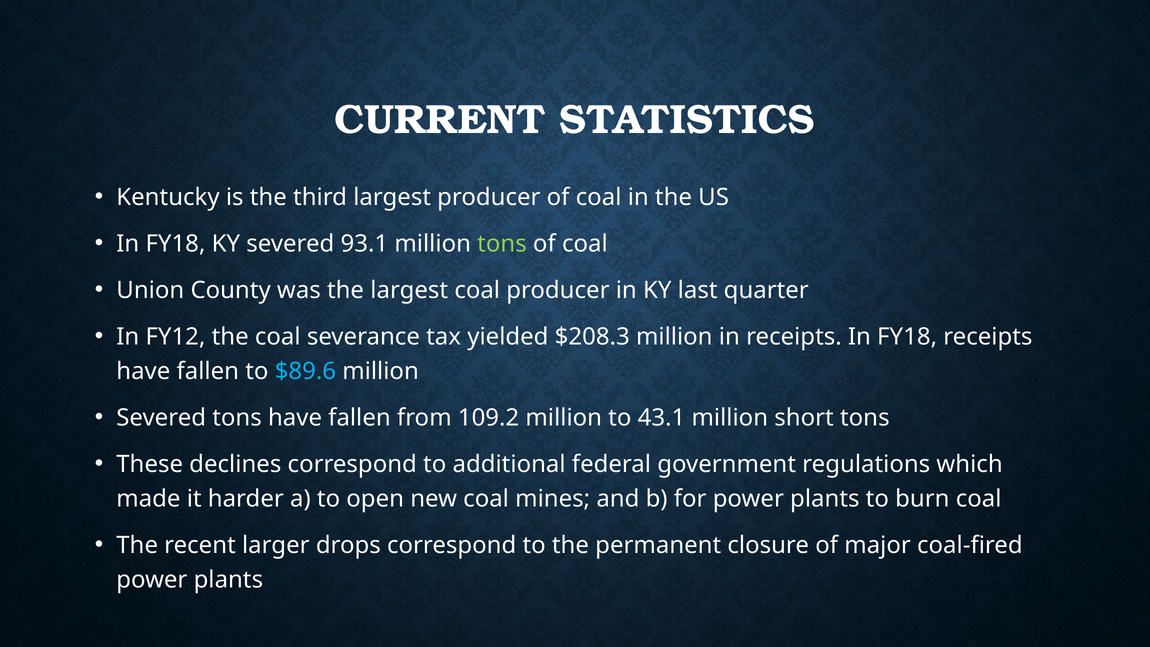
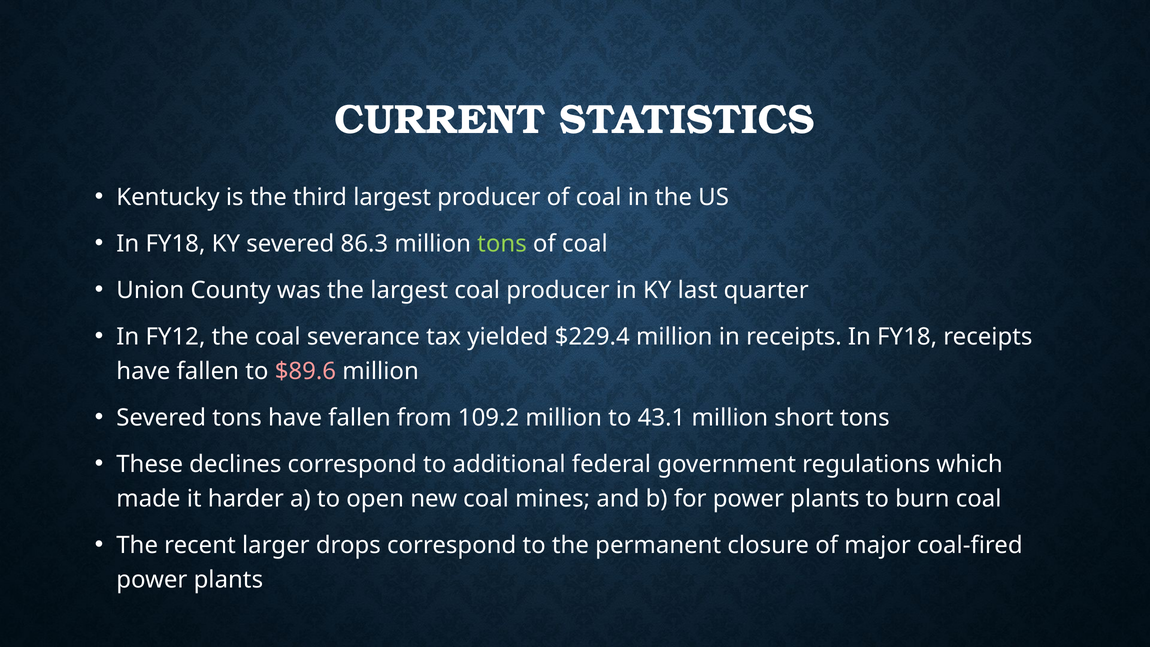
93.1: 93.1 -> 86.3
$208.3: $208.3 -> $229.4
$89.6 colour: light blue -> pink
